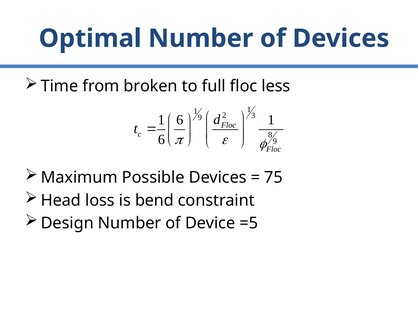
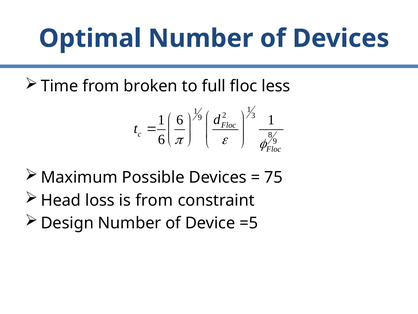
is bend: bend -> from
